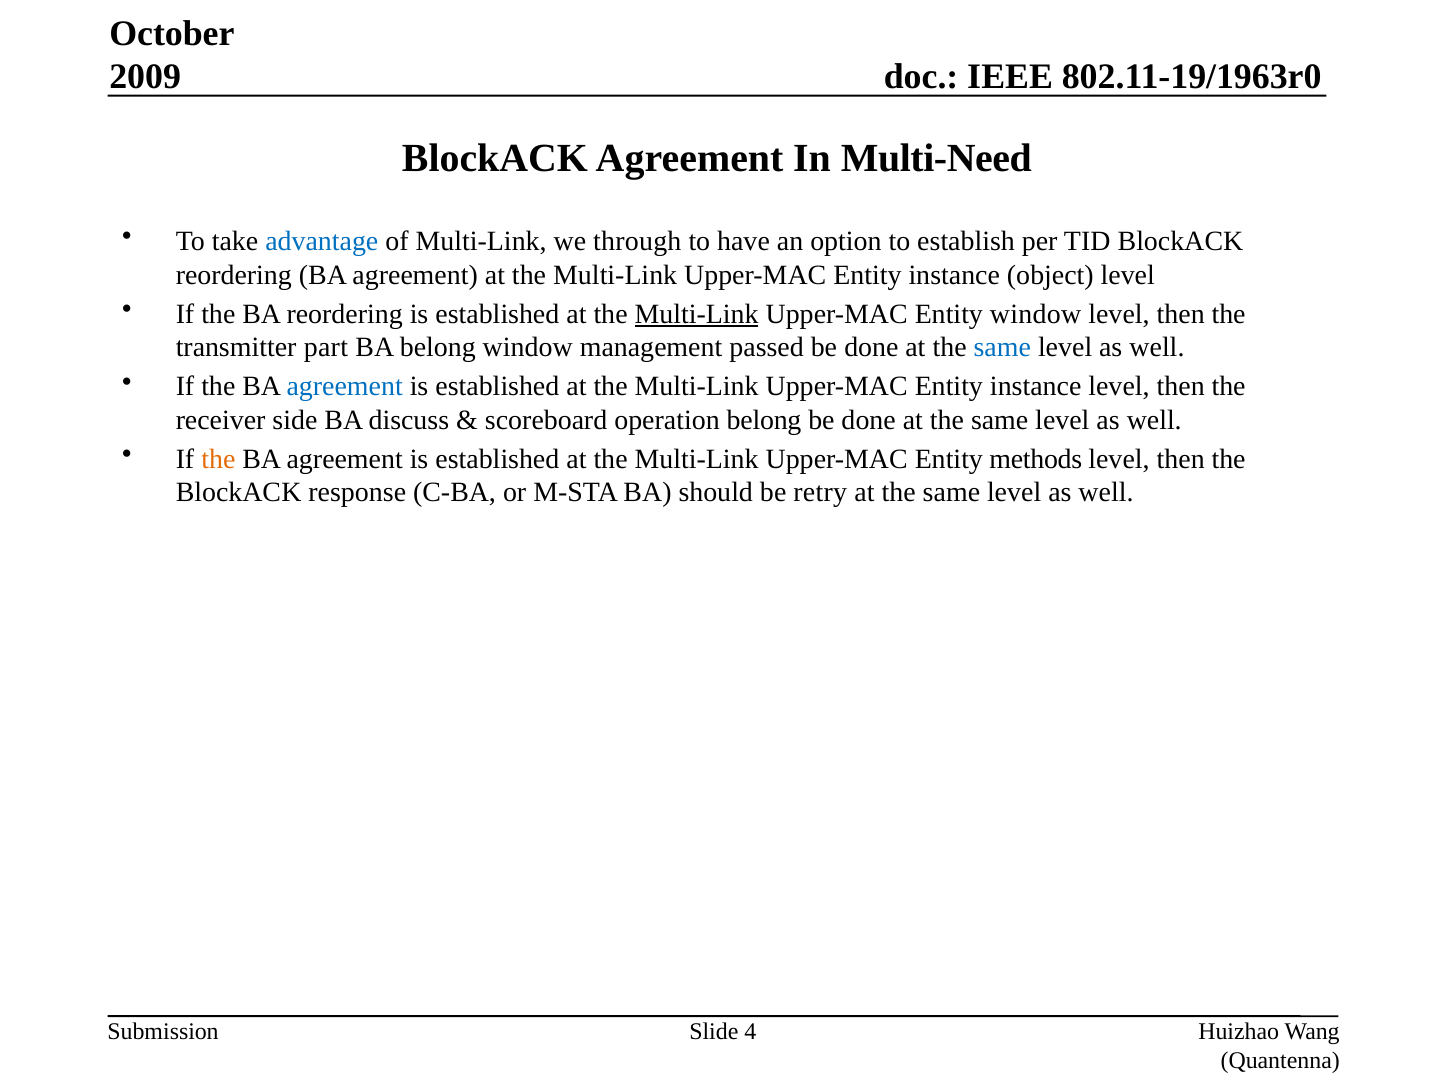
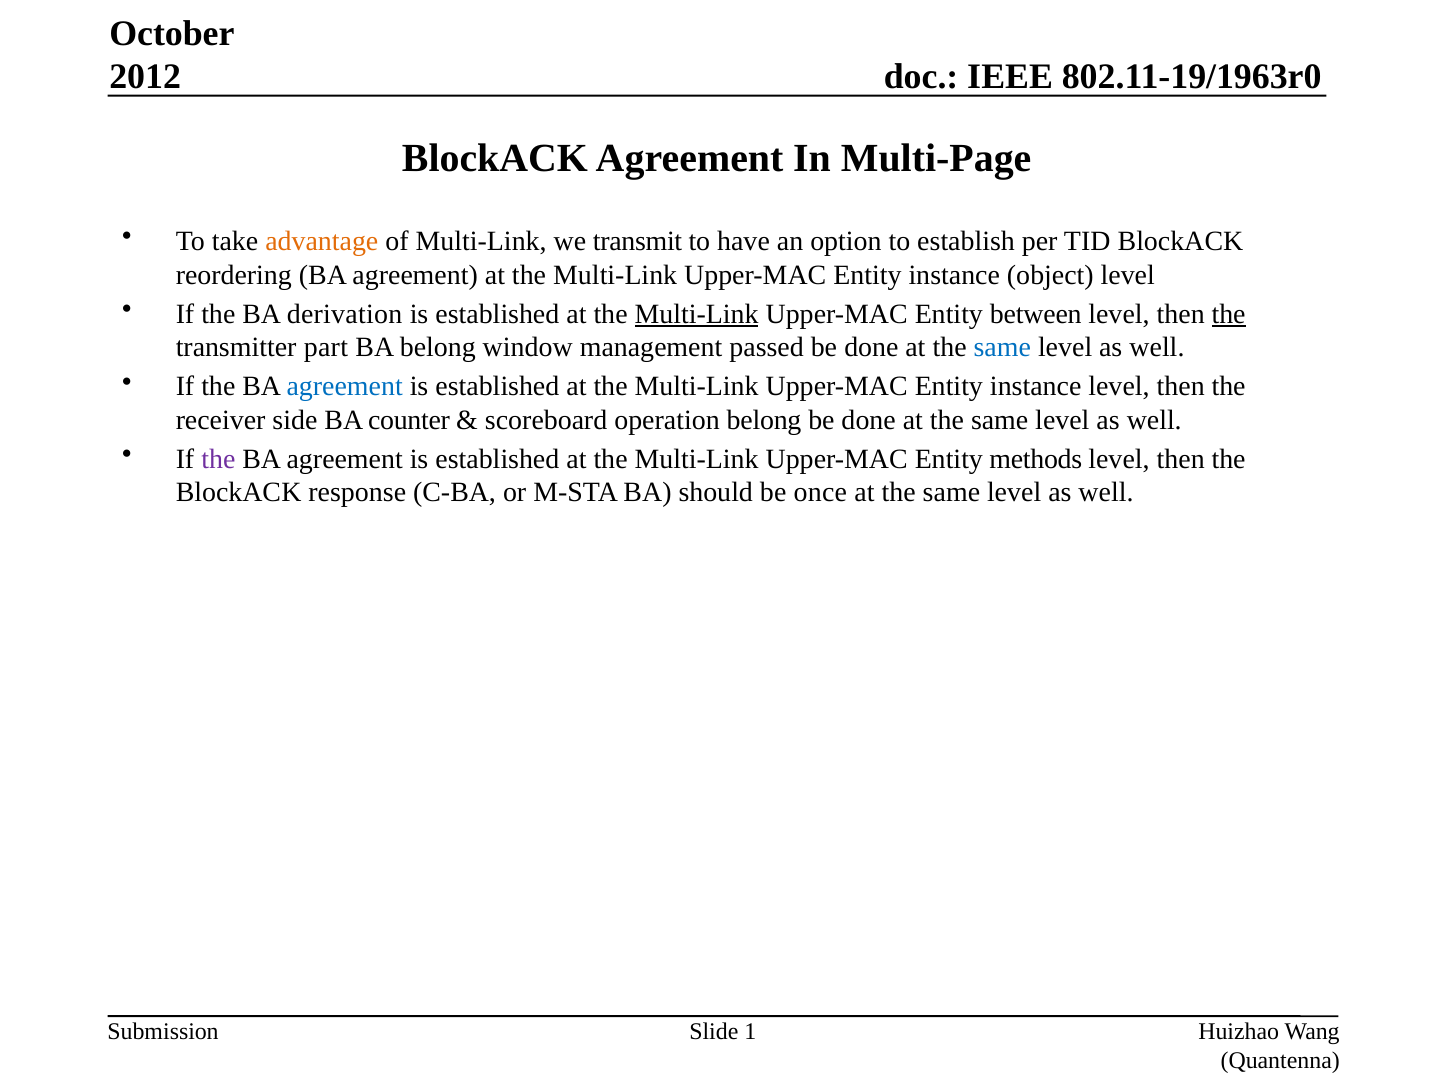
2009: 2009 -> 2012
Multi-Need: Multi-Need -> Multi-Page
advantage colour: blue -> orange
through: through -> transmit
BA reordering: reordering -> derivation
Entity window: window -> between
the at (1229, 314) underline: none -> present
discuss: discuss -> counter
the at (218, 459) colour: orange -> purple
retry: retry -> once
4: 4 -> 1
